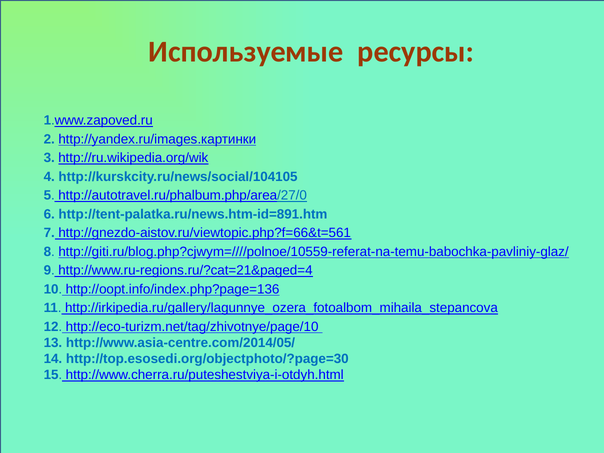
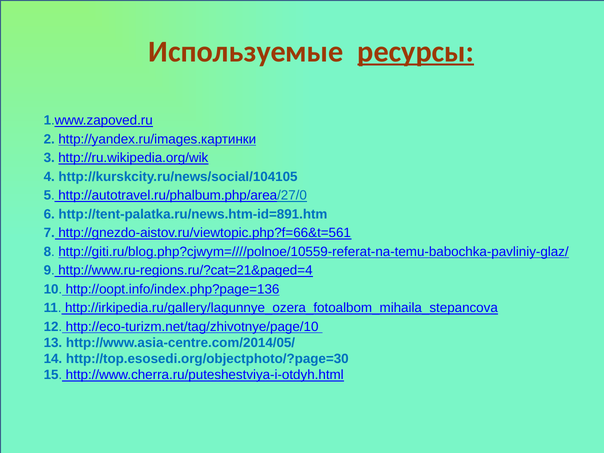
ресурсы underline: none -> present
